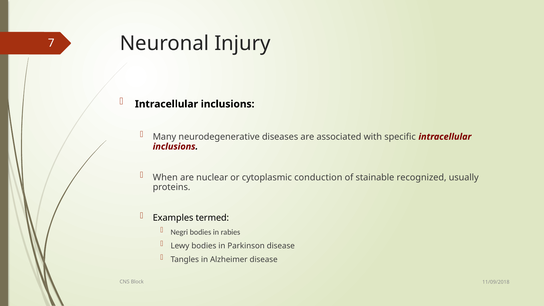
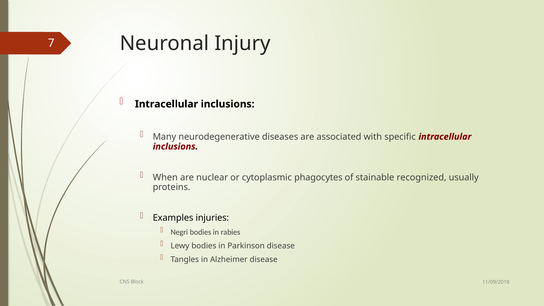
conduction: conduction -> phagocytes
termed: termed -> injuries
